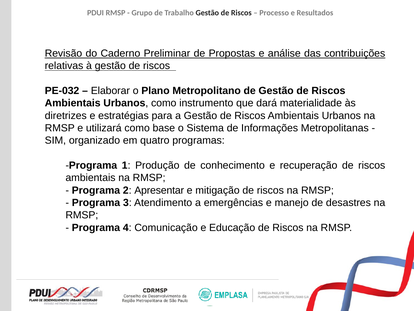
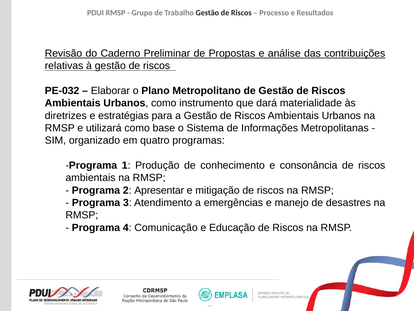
recuperação: recuperação -> consonância
